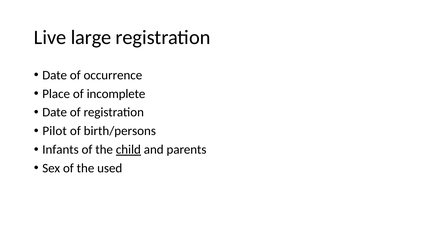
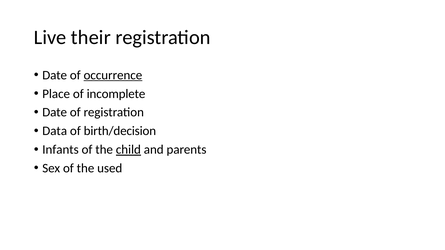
large: large -> their
occurrence underline: none -> present
Pilot: Pilot -> Data
birth/persons: birth/persons -> birth/decision
